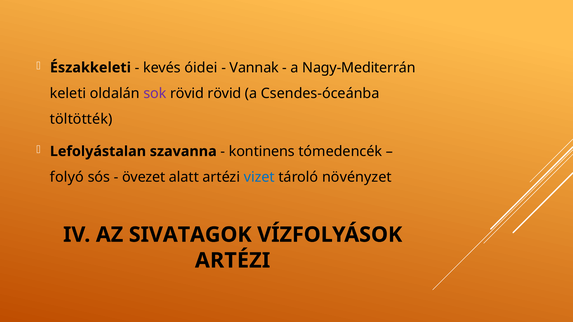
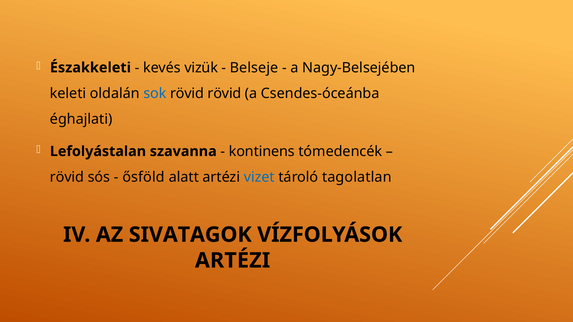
óidei: óidei -> vizük
Vannak: Vannak -> Belseje
Nagy-Mediterrán: Nagy-Mediterrán -> Nagy-Belsejében
sok colour: purple -> blue
töltötték: töltötték -> éghajlati
folyó at (67, 177): folyó -> rövid
övezet: övezet -> ősföld
növényzet: növényzet -> tagolatlan
